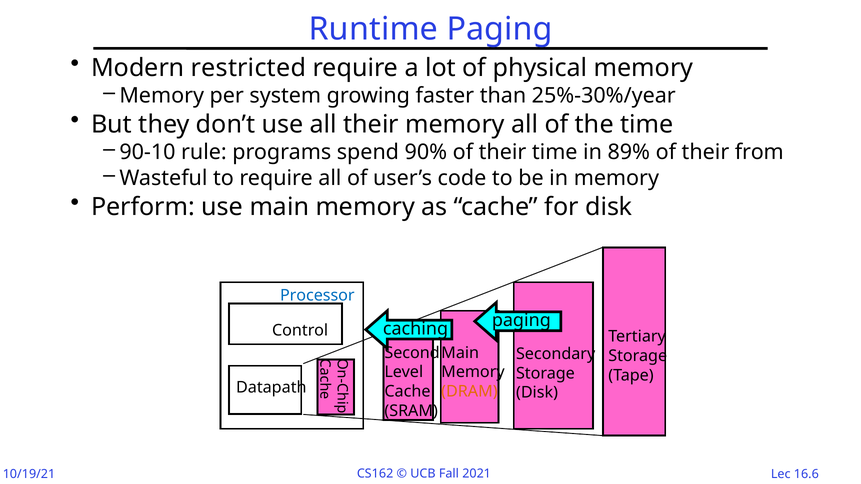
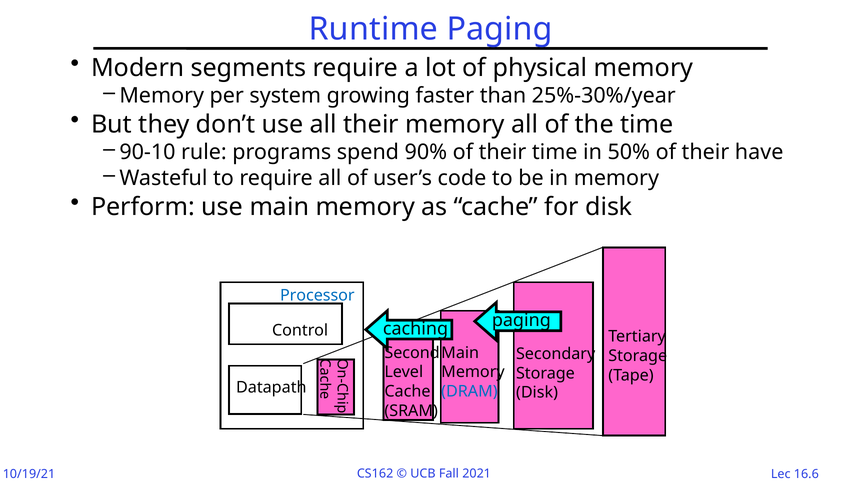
restricted: restricted -> segments
89%: 89% -> 50%
from: from -> have
DRAM colour: orange -> blue
